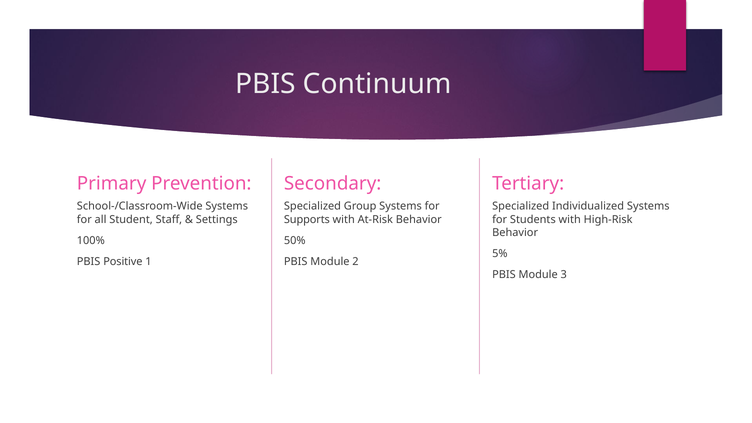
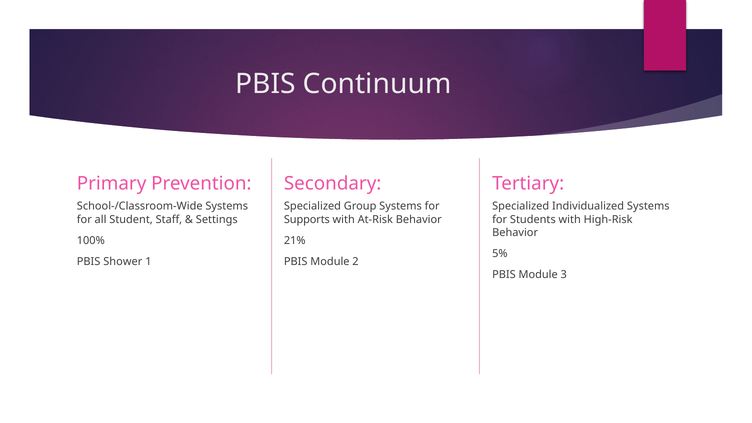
50%: 50% -> 21%
Positive: Positive -> Shower
